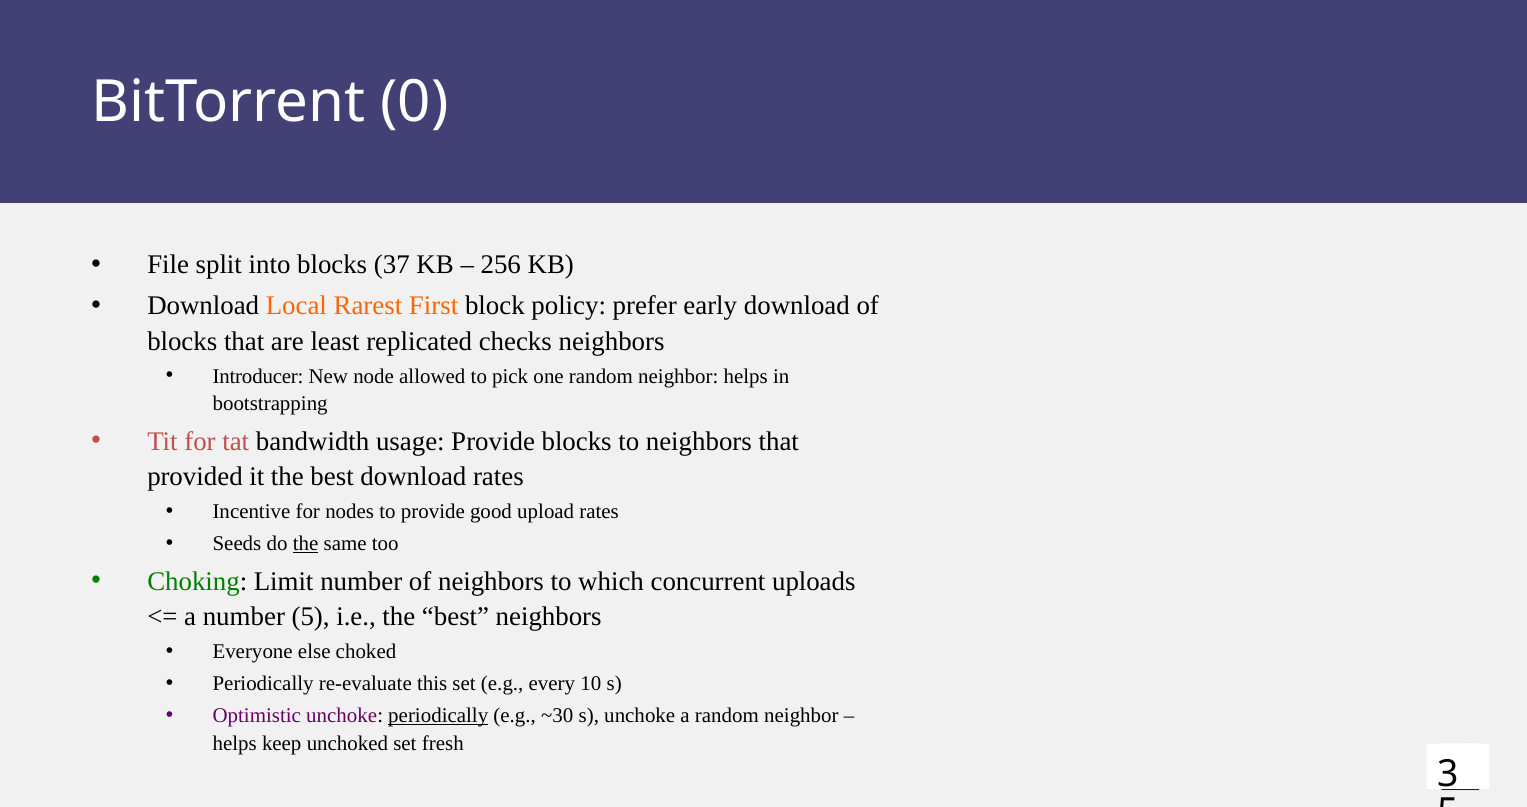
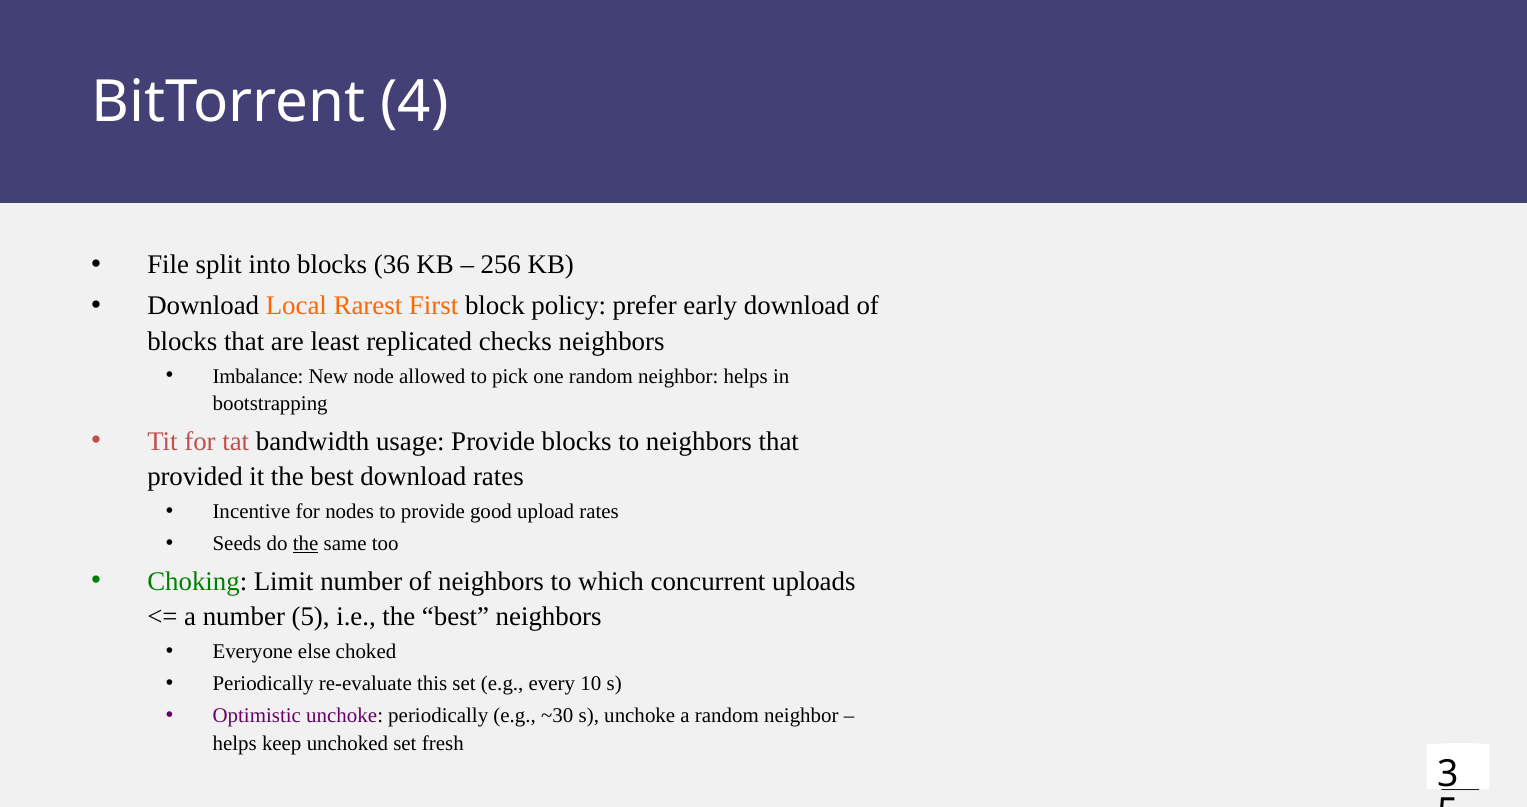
0: 0 -> 4
37: 37 -> 36
Introducer: Introducer -> Imbalance
periodically at (438, 715) underline: present -> none
